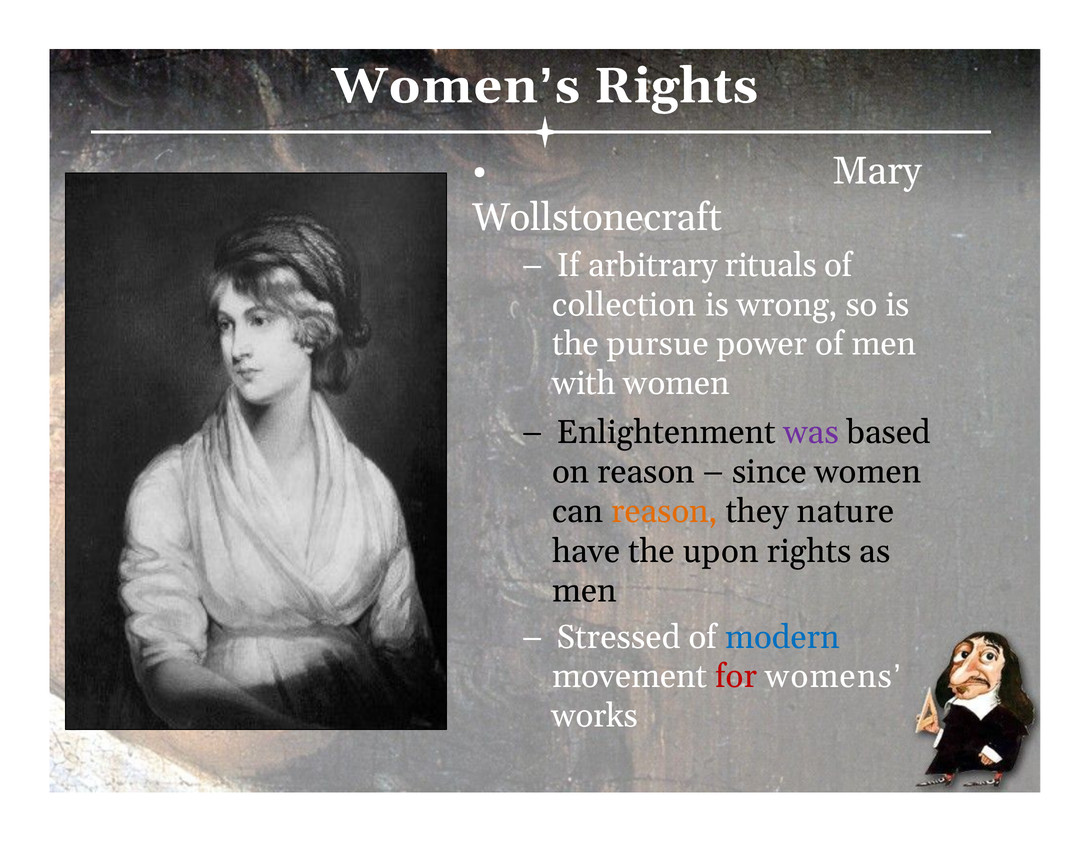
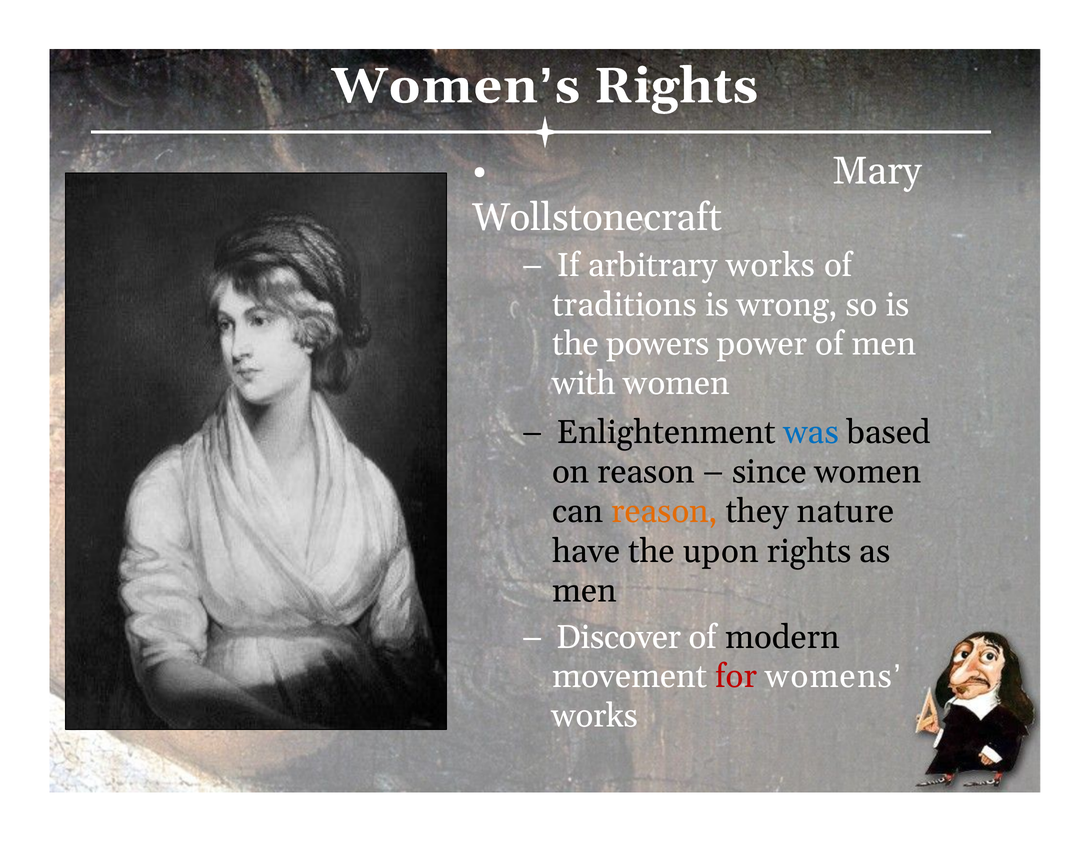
arbitrary rituals: rituals -> works
collection: collection -> traditions
pursue: pursue -> powers
was colour: purple -> blue
Stressed: Stressed -> Discover
modern colour: blue -> black
